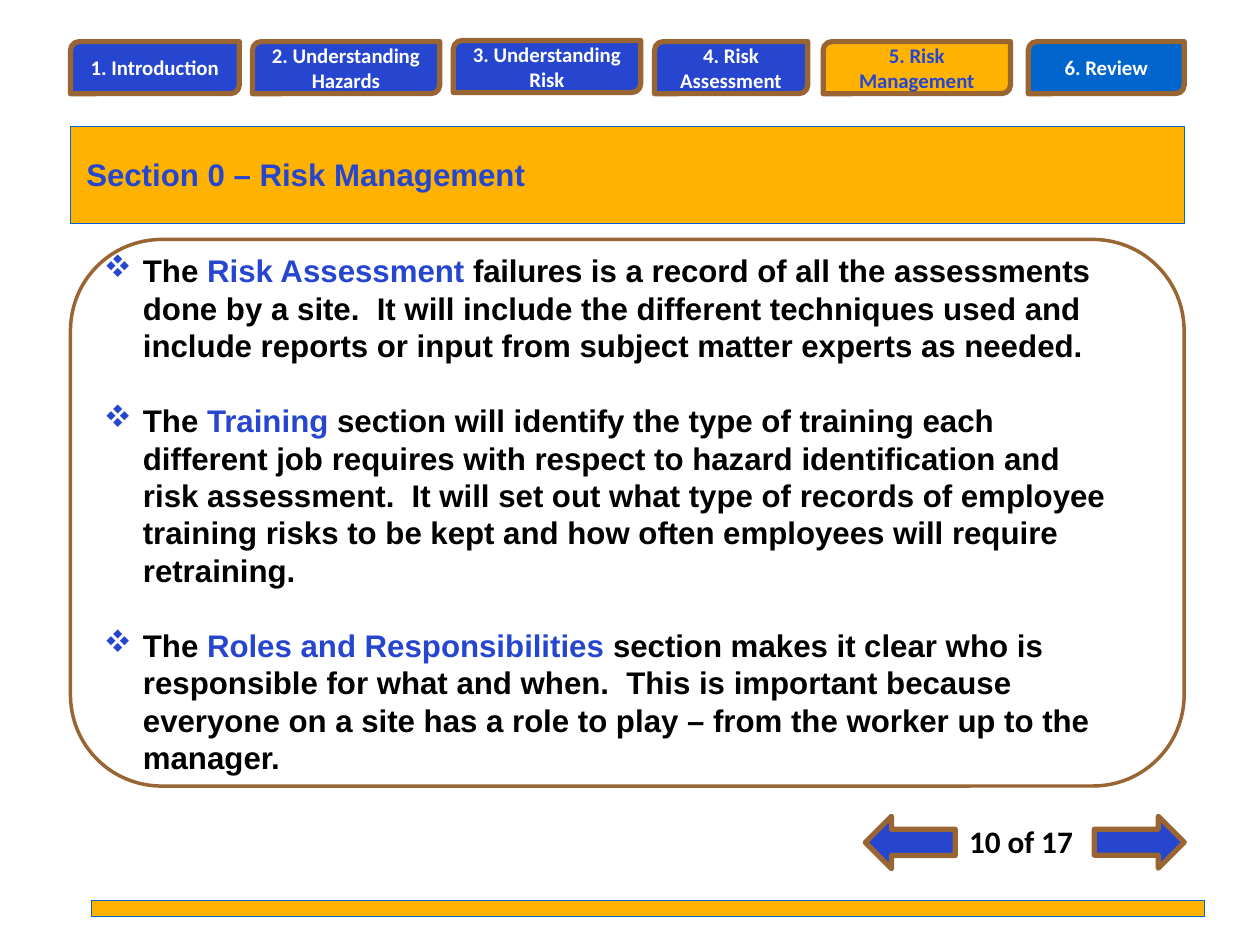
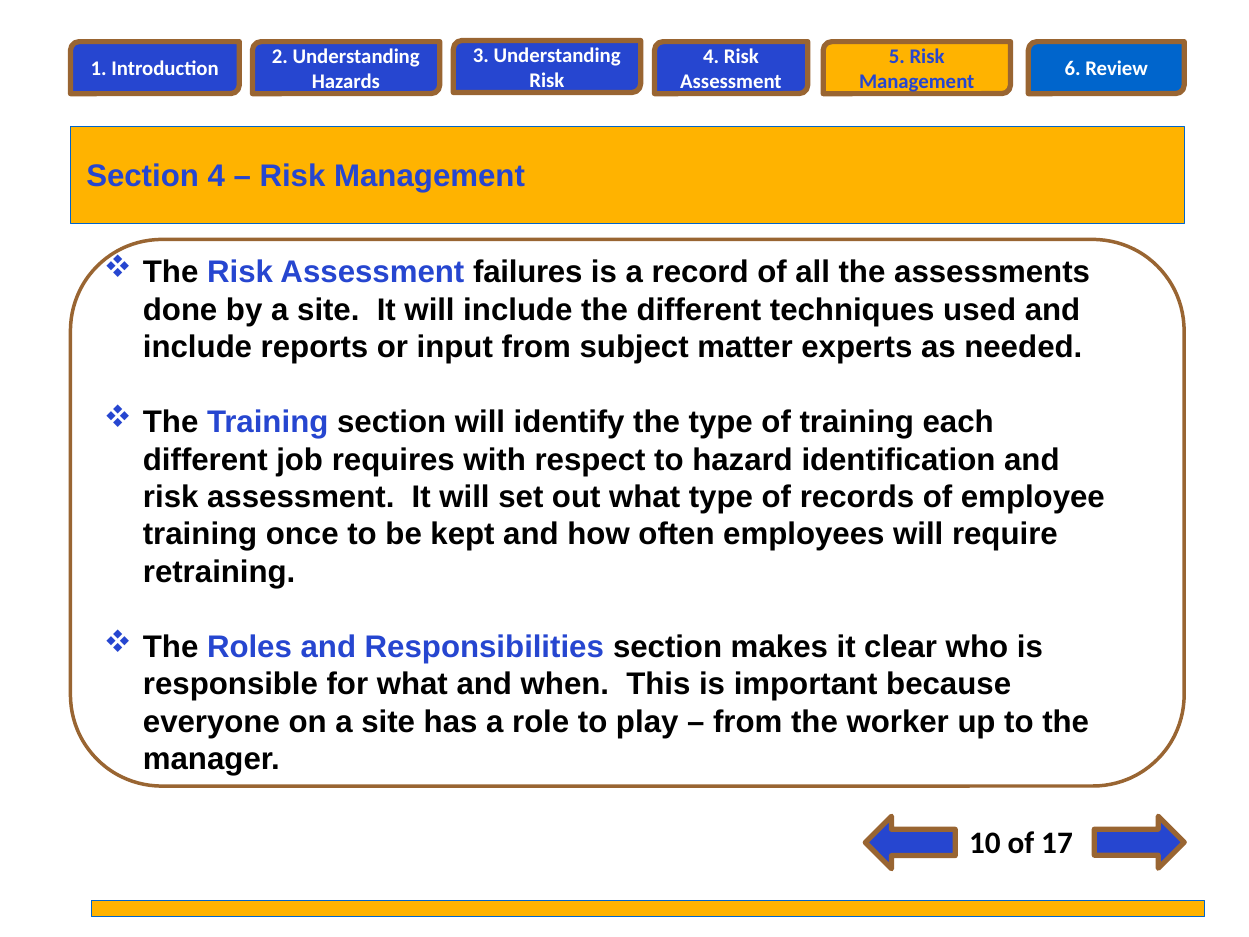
Section 0: 0 -> 4
risks: risks -> once
